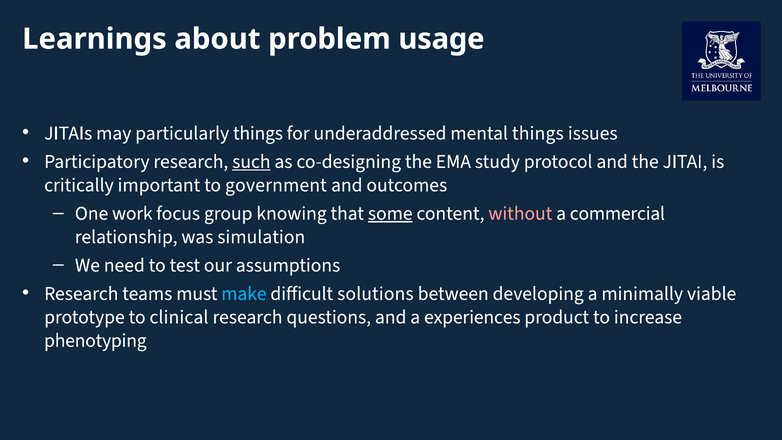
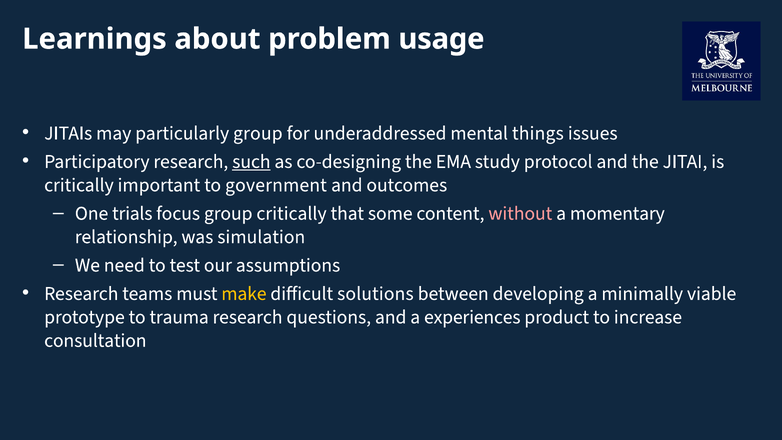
particularly things: things -> group
work: work -> trials
group knowing: knowing -> critically
some underline: present -> none
commercial: commercial -> momentary
make colour: light blue -> yellow
clinical: clinical -> trauma
phenotyping: phenotyping -> consultation
